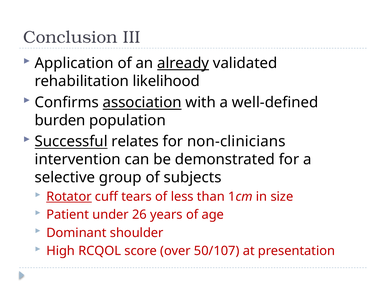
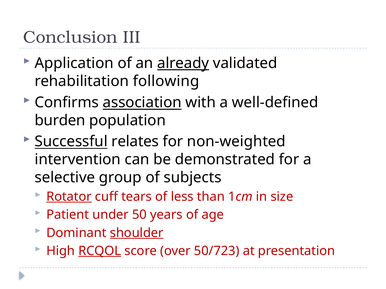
likelihood: likelihood -> following
non-clinicians: non-clinicians -> non-weighted
26: 26 -> 50
shoulder underline: none -> present
RCQOL underline: none -> present
50/107: 50/107 -> 50/723
